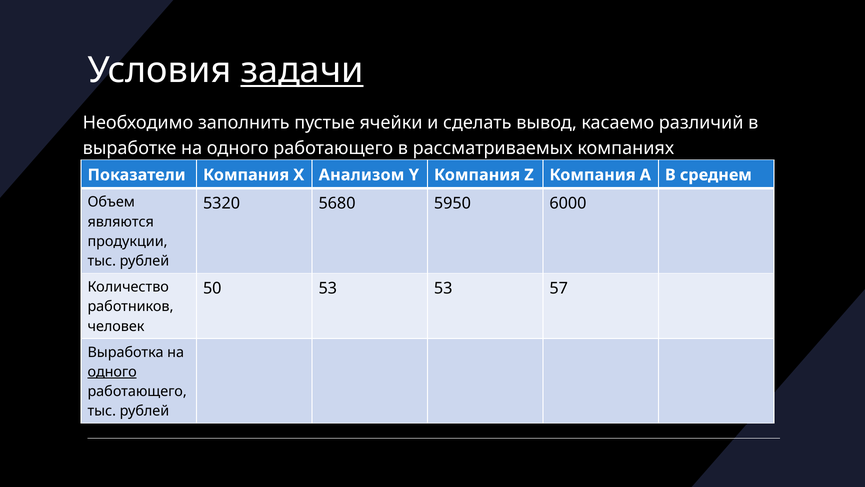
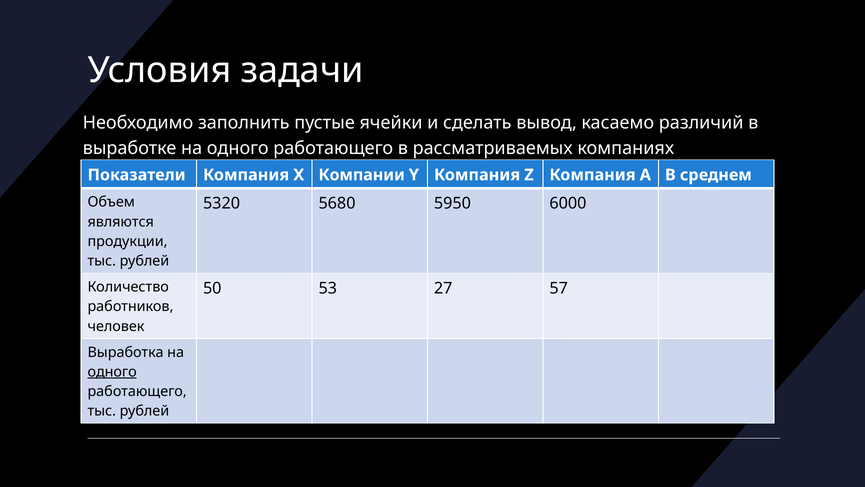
задачи underline: present -> none
Анализом: Анализом -> Компании
53 53: 53 -> 27
